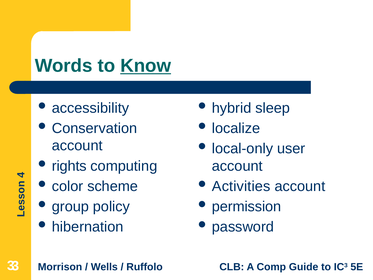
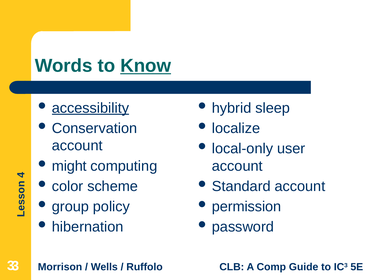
accessibility underline: none -> present
rights: rights -> might
Activities: Activities -> Standard
